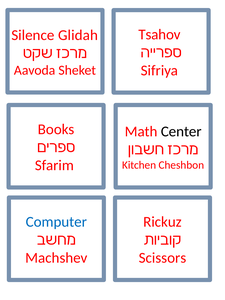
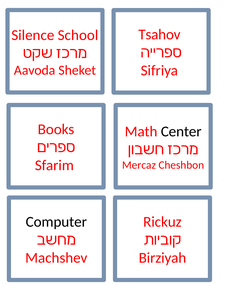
Glidah: Glidah -> School
Kitchen: Kitchen -> Mercaz
Computer colour: blue -> black
Scissors: Scissors -> Birziyah
